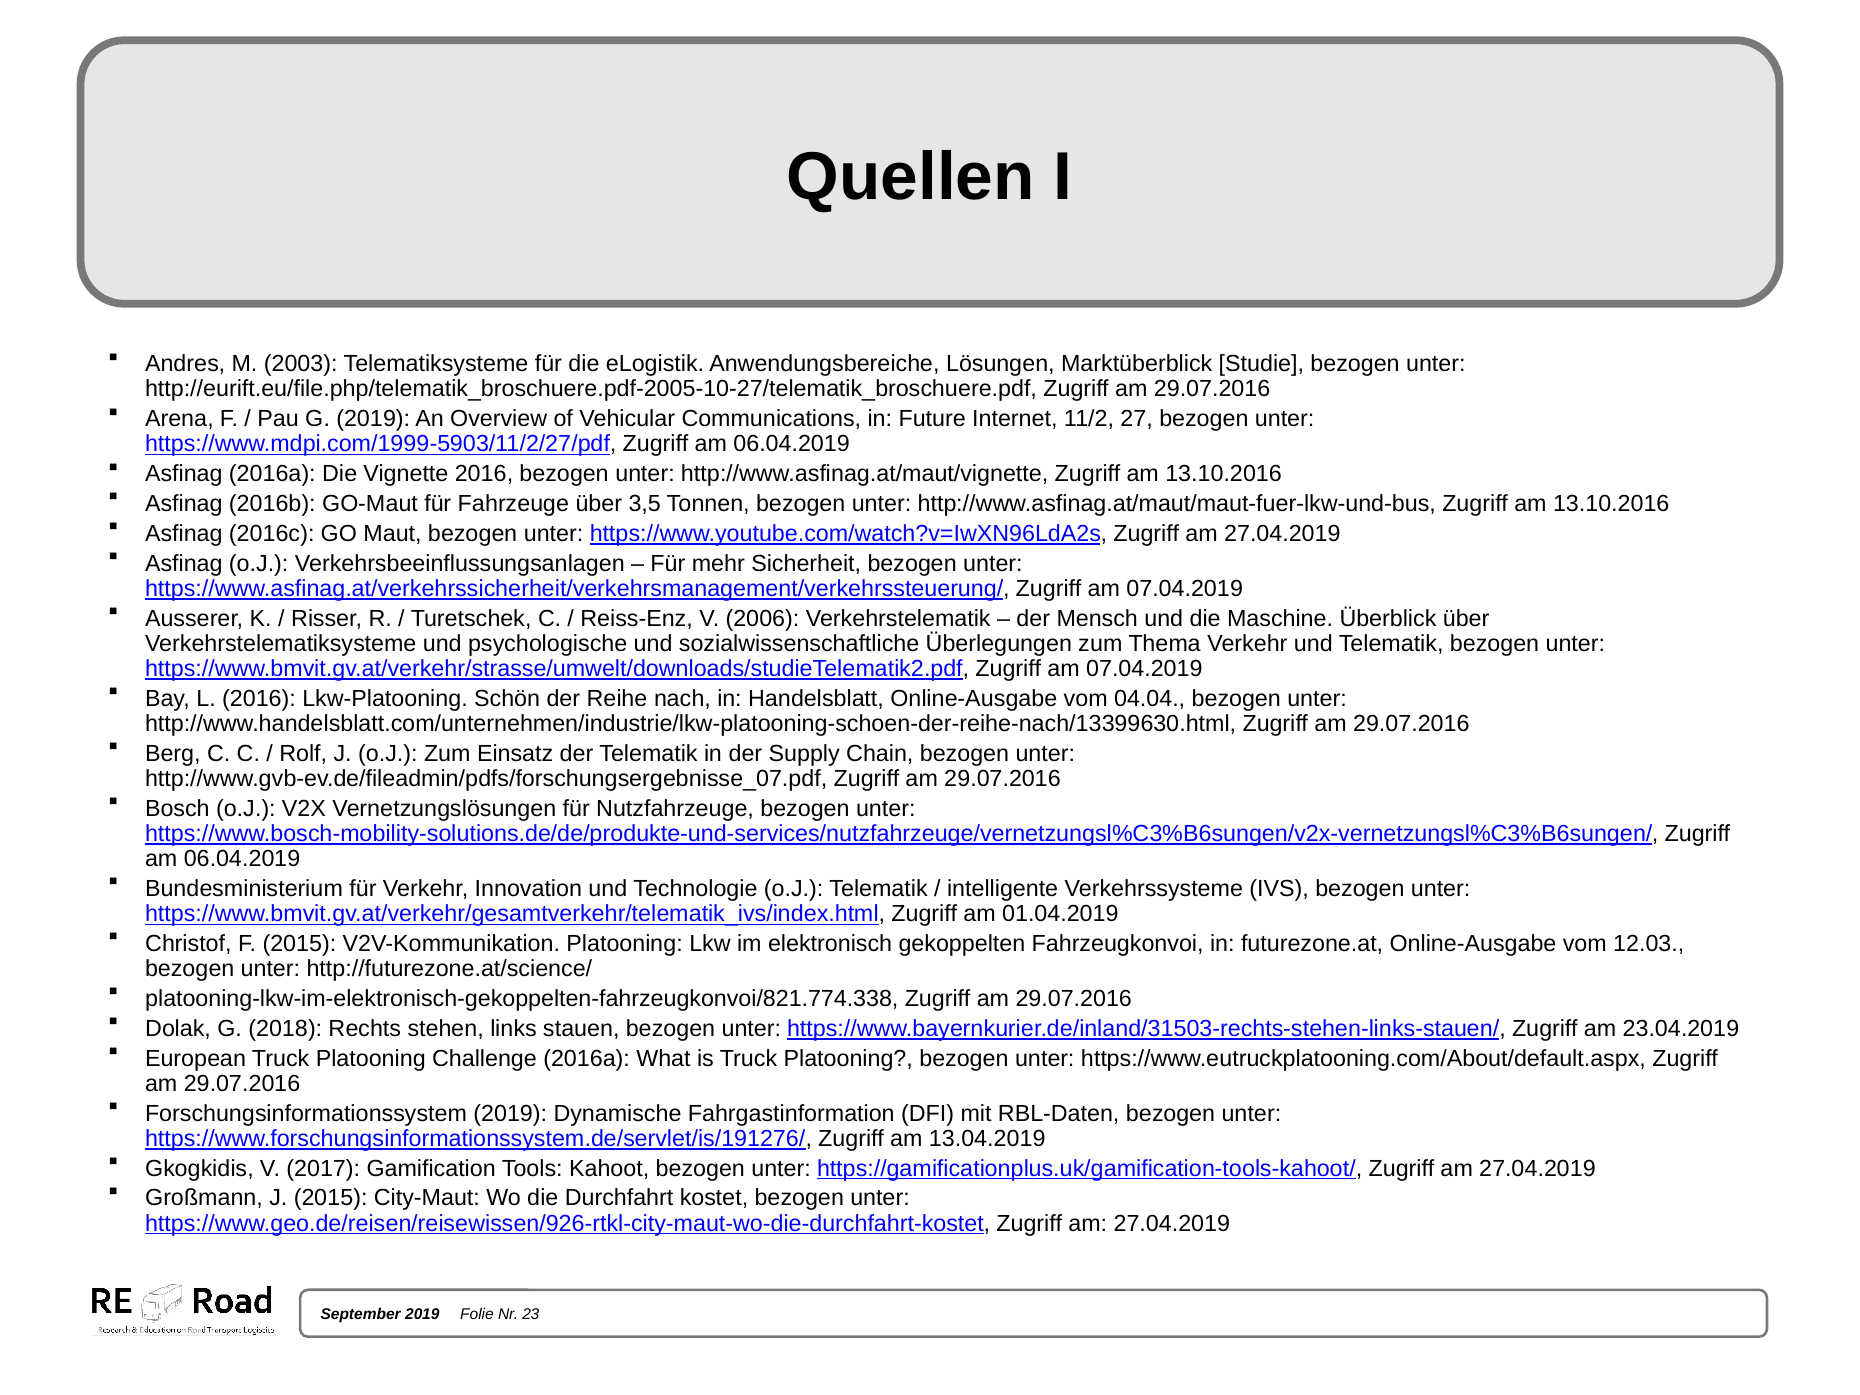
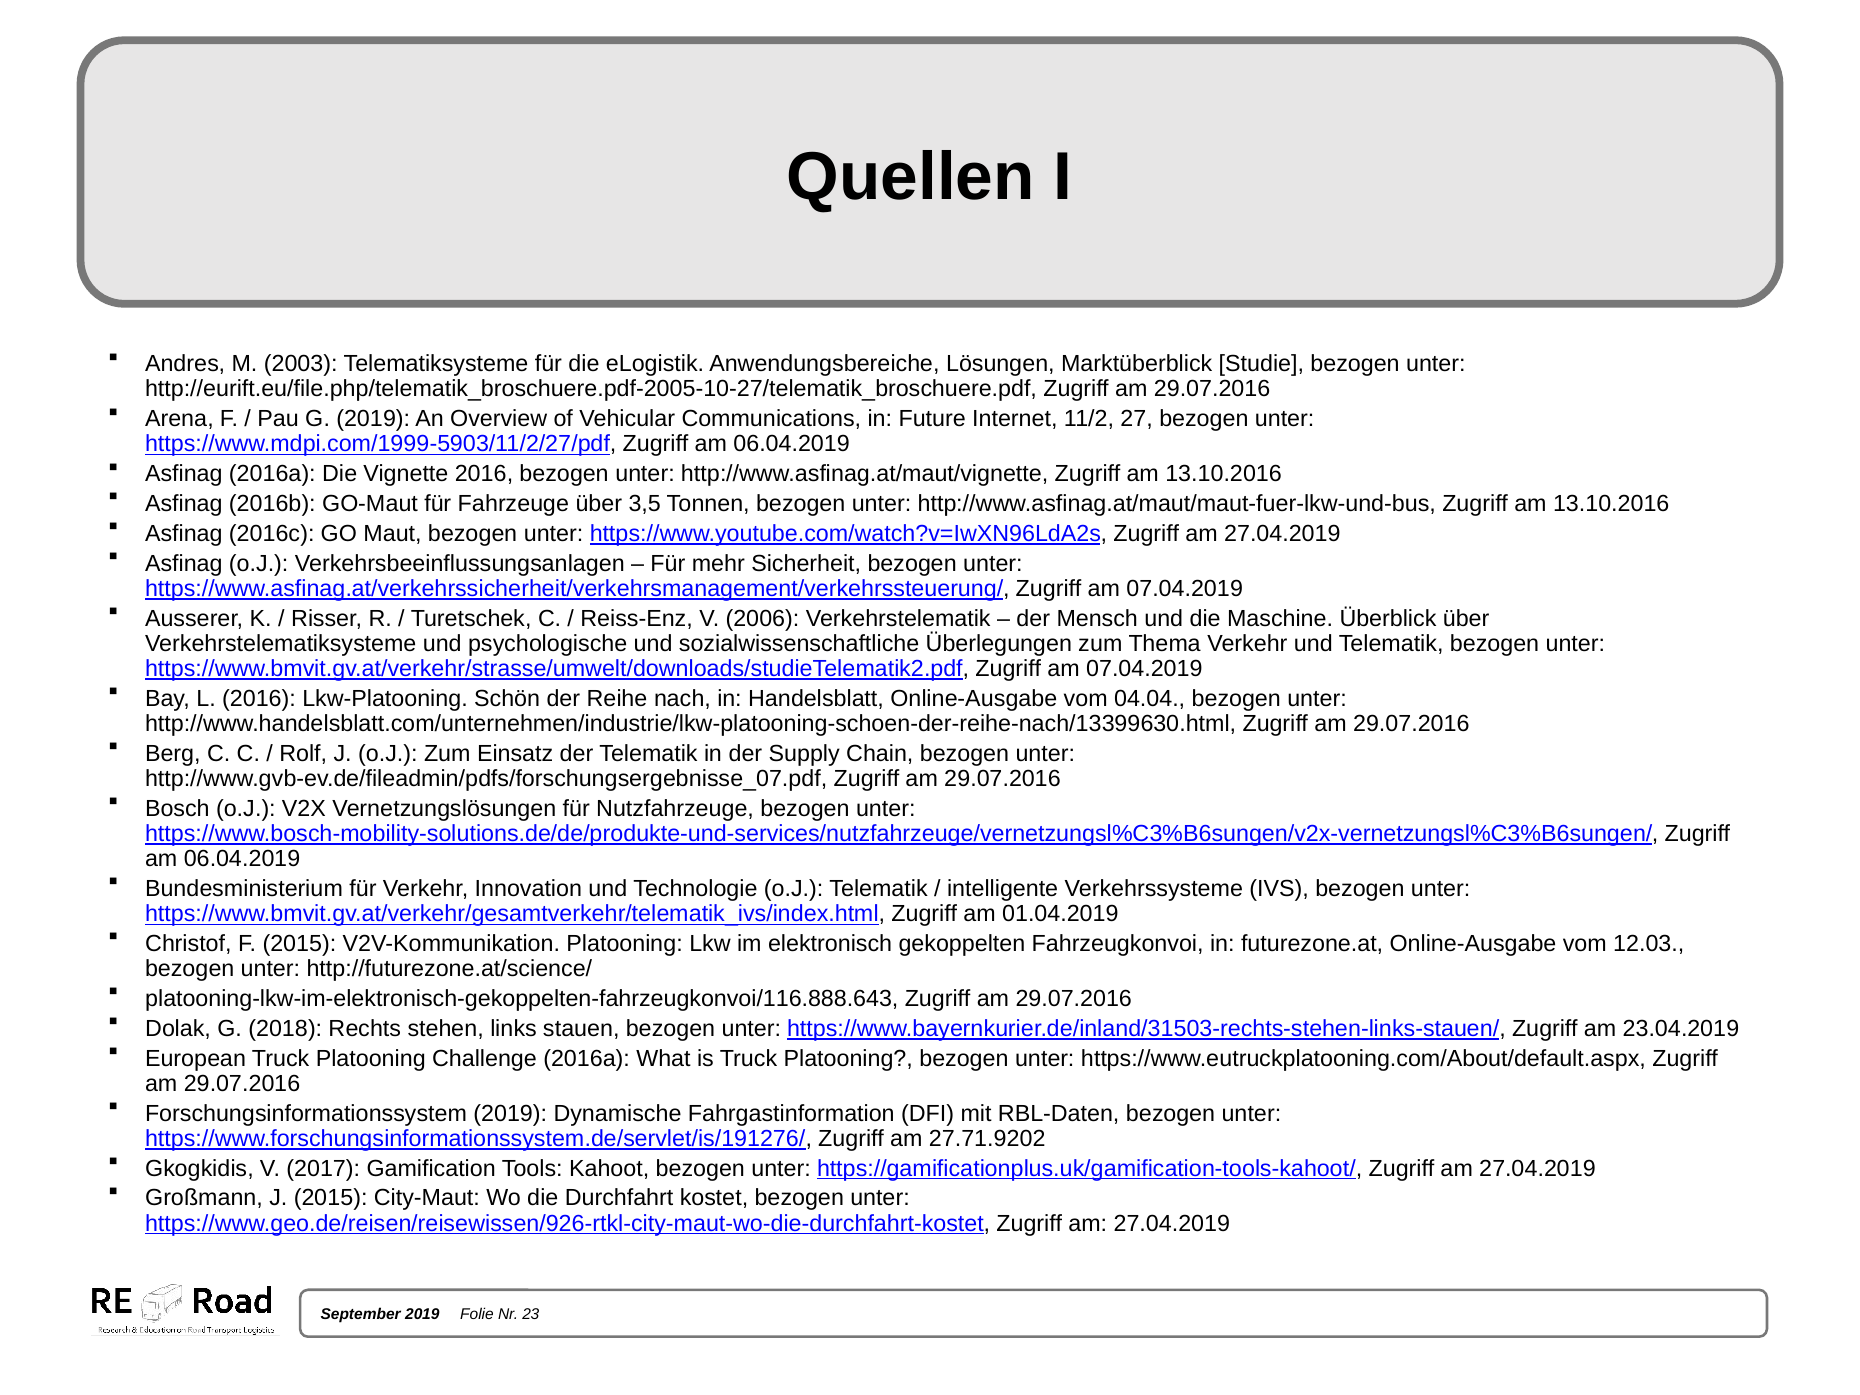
platooning-lkw-im-elektronisch-gekoppelten-fahrzeugkonvoi/821.774.338: platooning-lkw-im-elektronisch-gekoppelten-fahrzeugkonvoi/821.774.338 -> platooning-lkw-im-elektronisch-gekoppelten-fahrzeugkonvoi/116.888.643
13.04.2019: 13.04.2019 -> 27.71.9202
